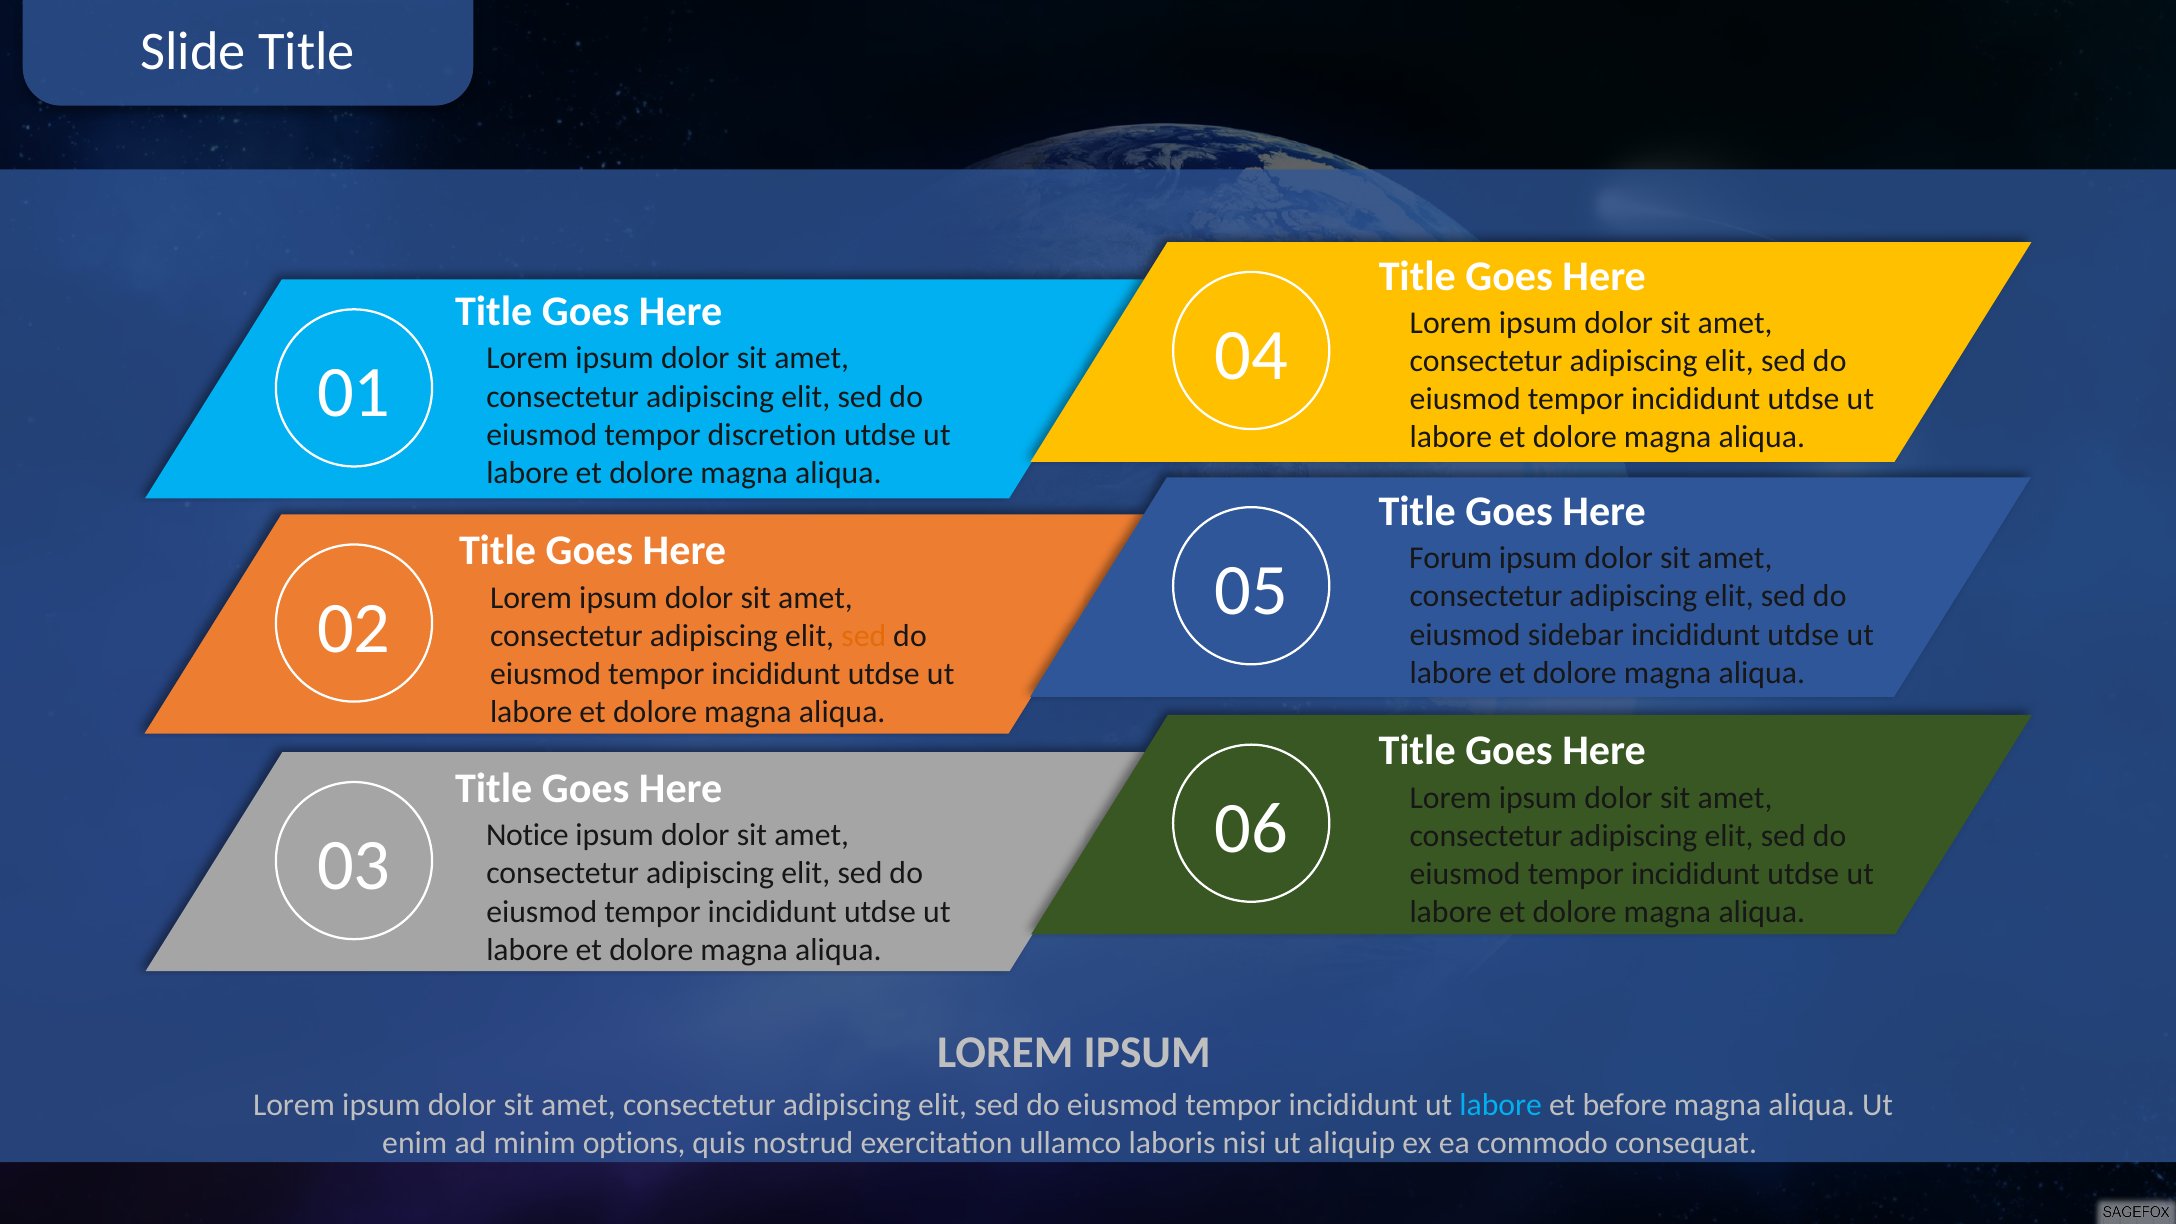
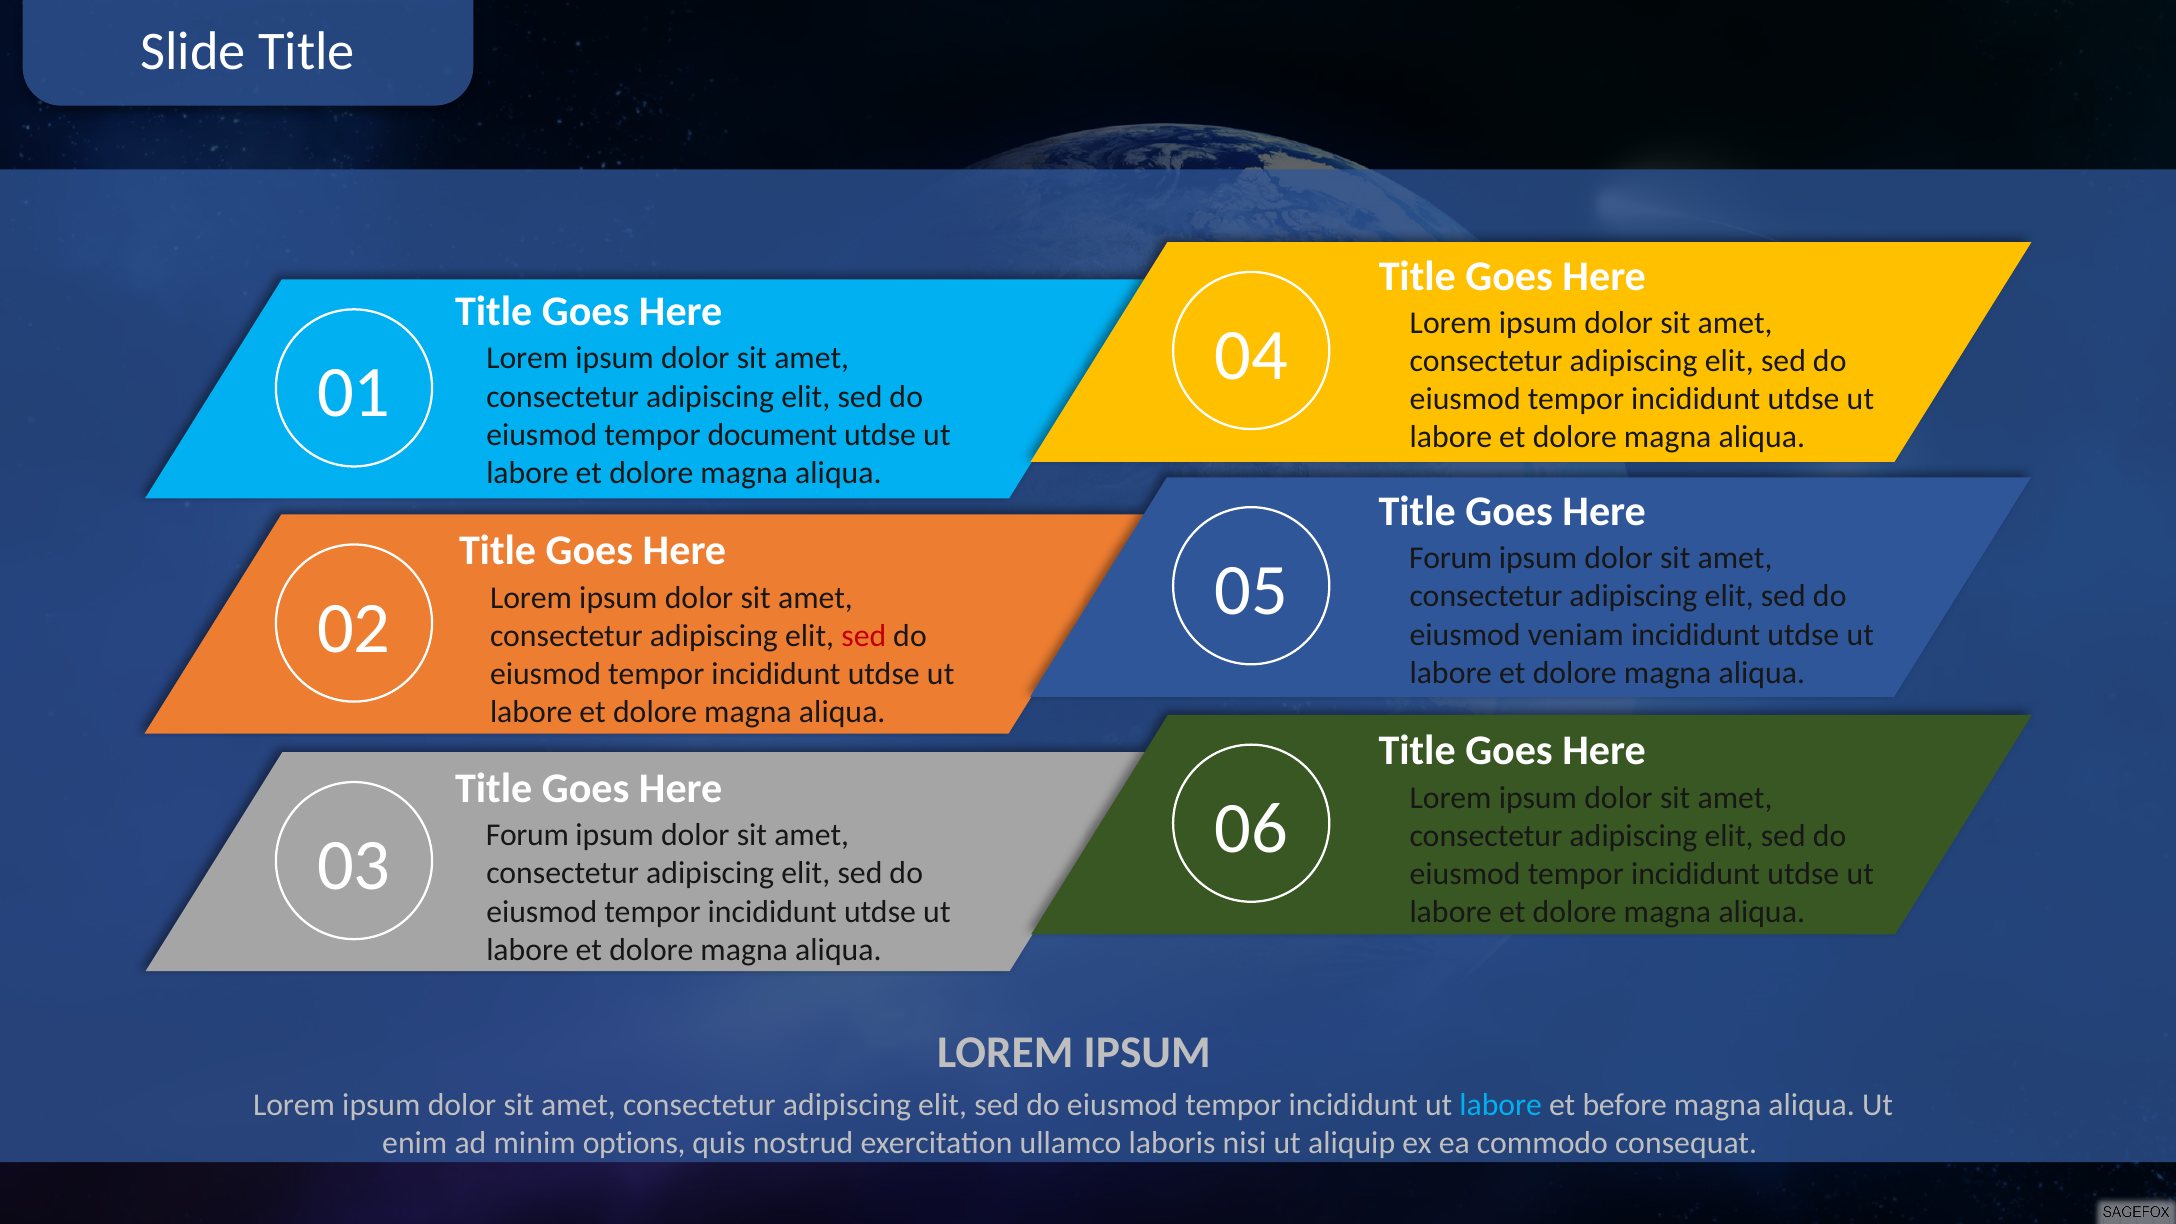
discretion: discretion -> document
sidebar: sidebar -> veniam
sed at (864, 636) colour: orange -> red
03 Notice: Notice -> Forum
